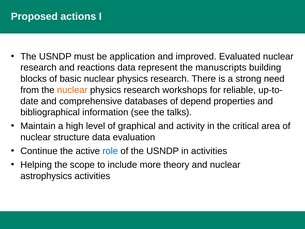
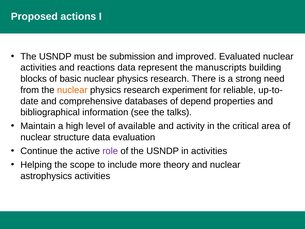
application: application -> submission
research at (38, 68): research -> activities
workshops: workshops -> experiment
graphical: graphical -> available
role colour: blue -> purple
